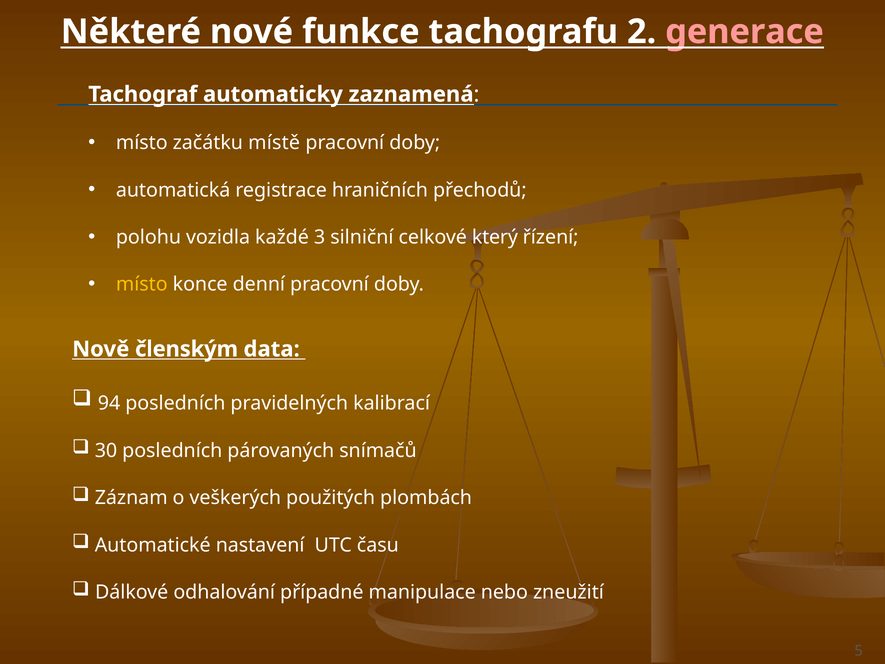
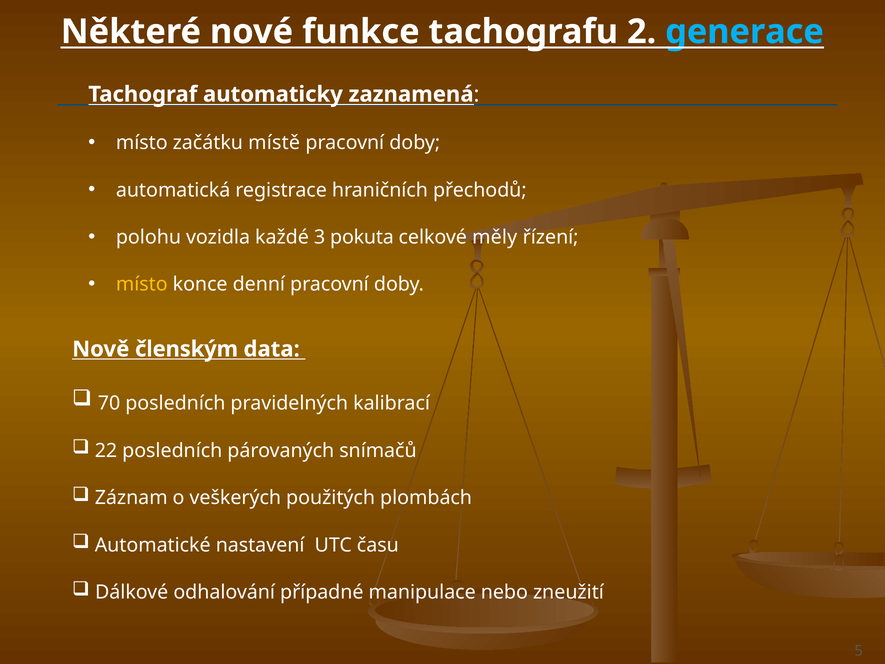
generace colour: pink -> light blue
silniční: silniční -> pokuta
který: který -> měly
94: 94 -> 70
30: 30 -> 22
